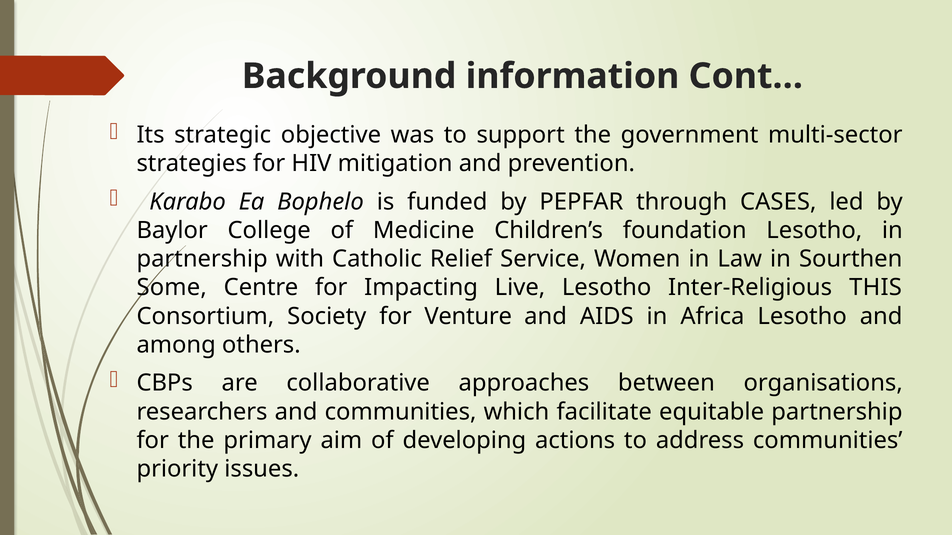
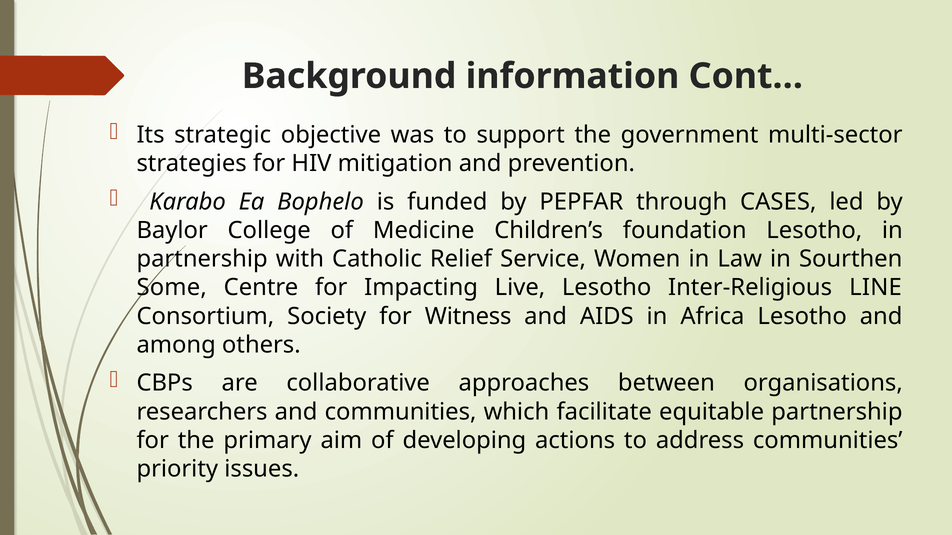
THIS: THIS -> LINE
Venture: Venture -> Witness
